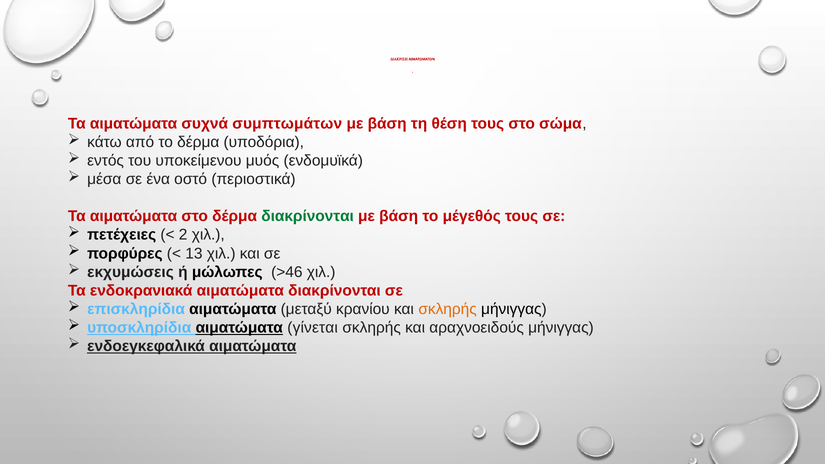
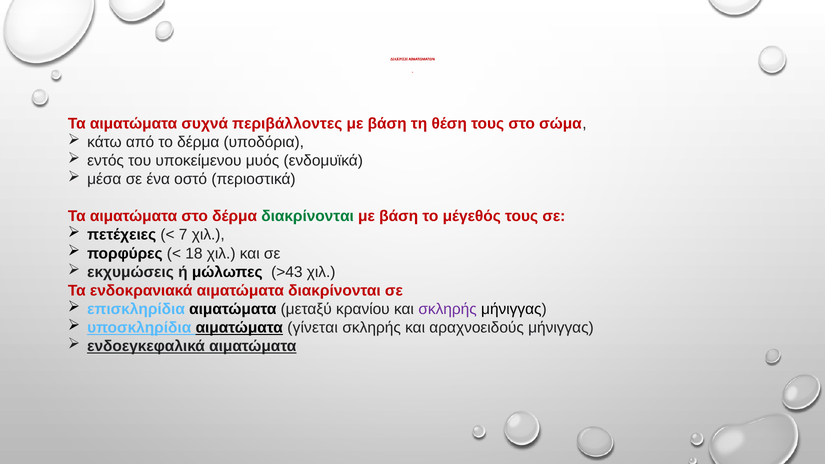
συμπτωμάτων: συμπτωμάτων -> περιβάλλοντες
2: 2 -> 7
13: 13 -> 18
>46: >46 -> >43
σκληρής at (448, 309) colour: orange -> purple
